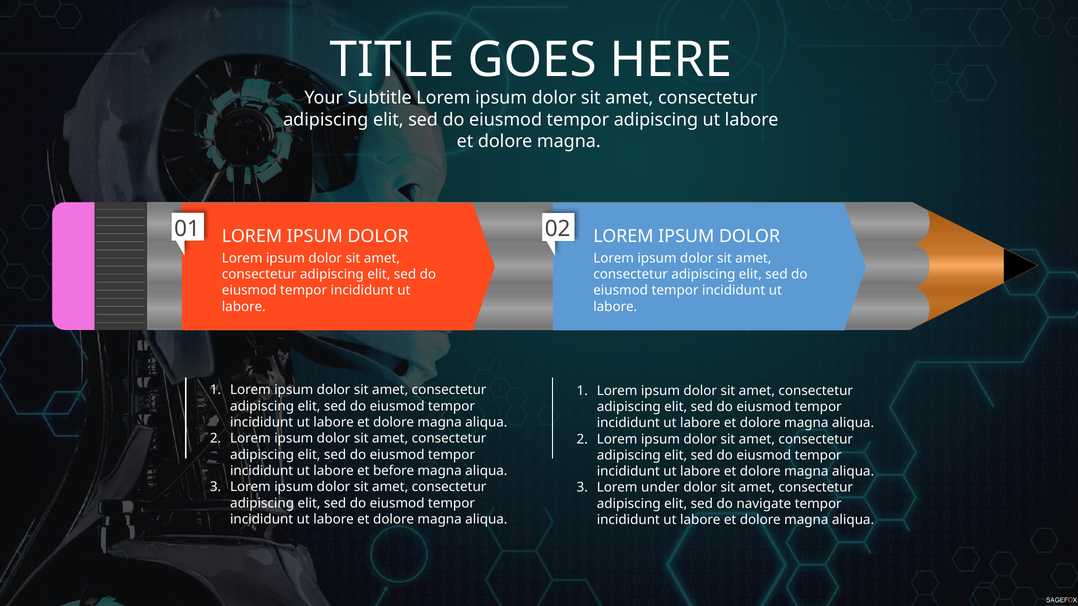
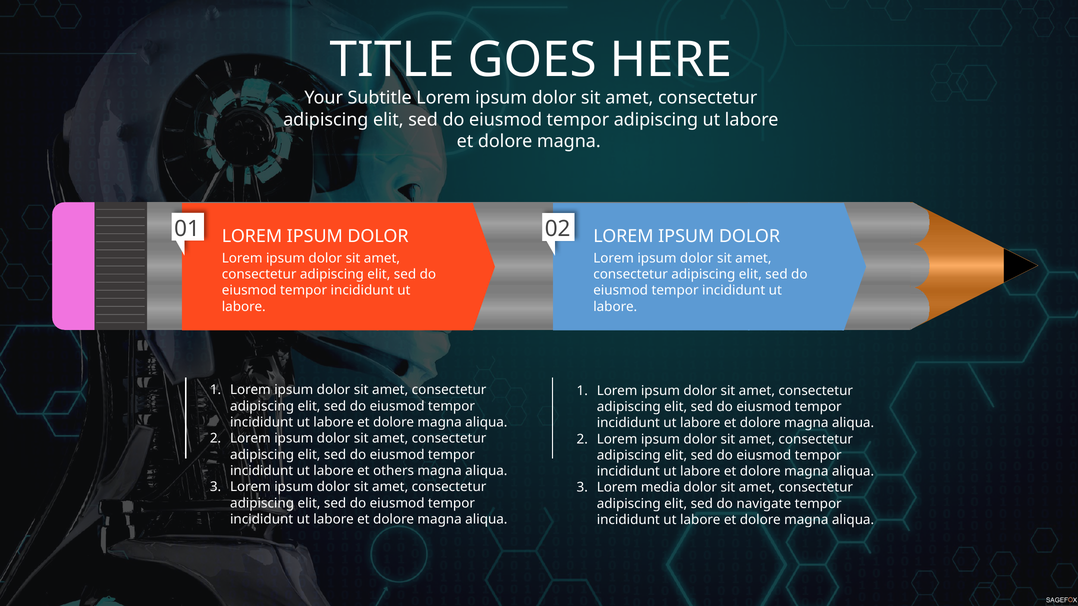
before: before -> others
under: under -> media
